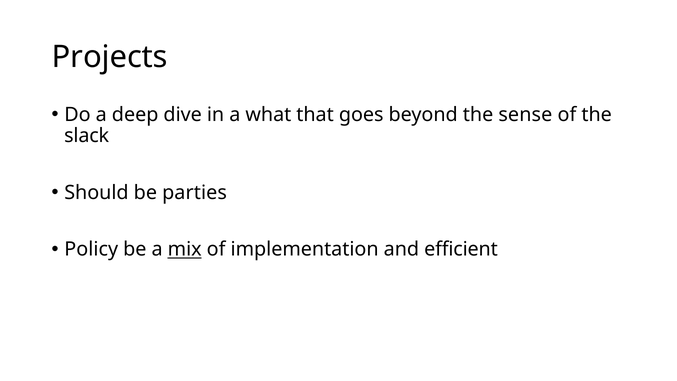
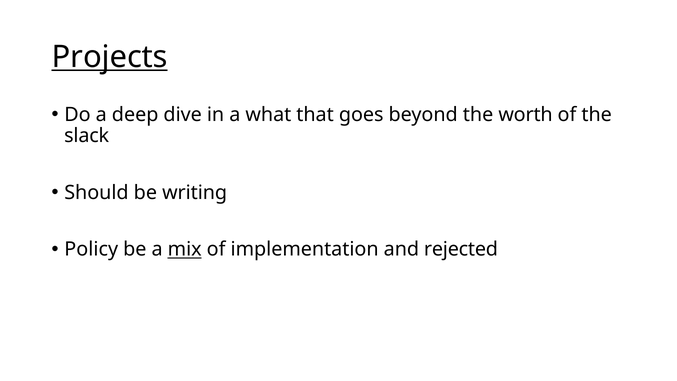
Projects underline: none -> present
sense: sense -> worth
parties: parties -> writing
efficient: efficient -> rejected
